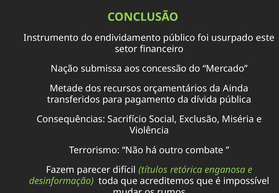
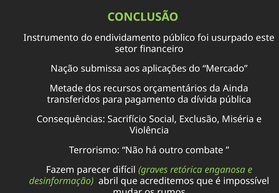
concessão: concessão -> aplicações
títulos: títulos -> graves
toda: toda -> abril
